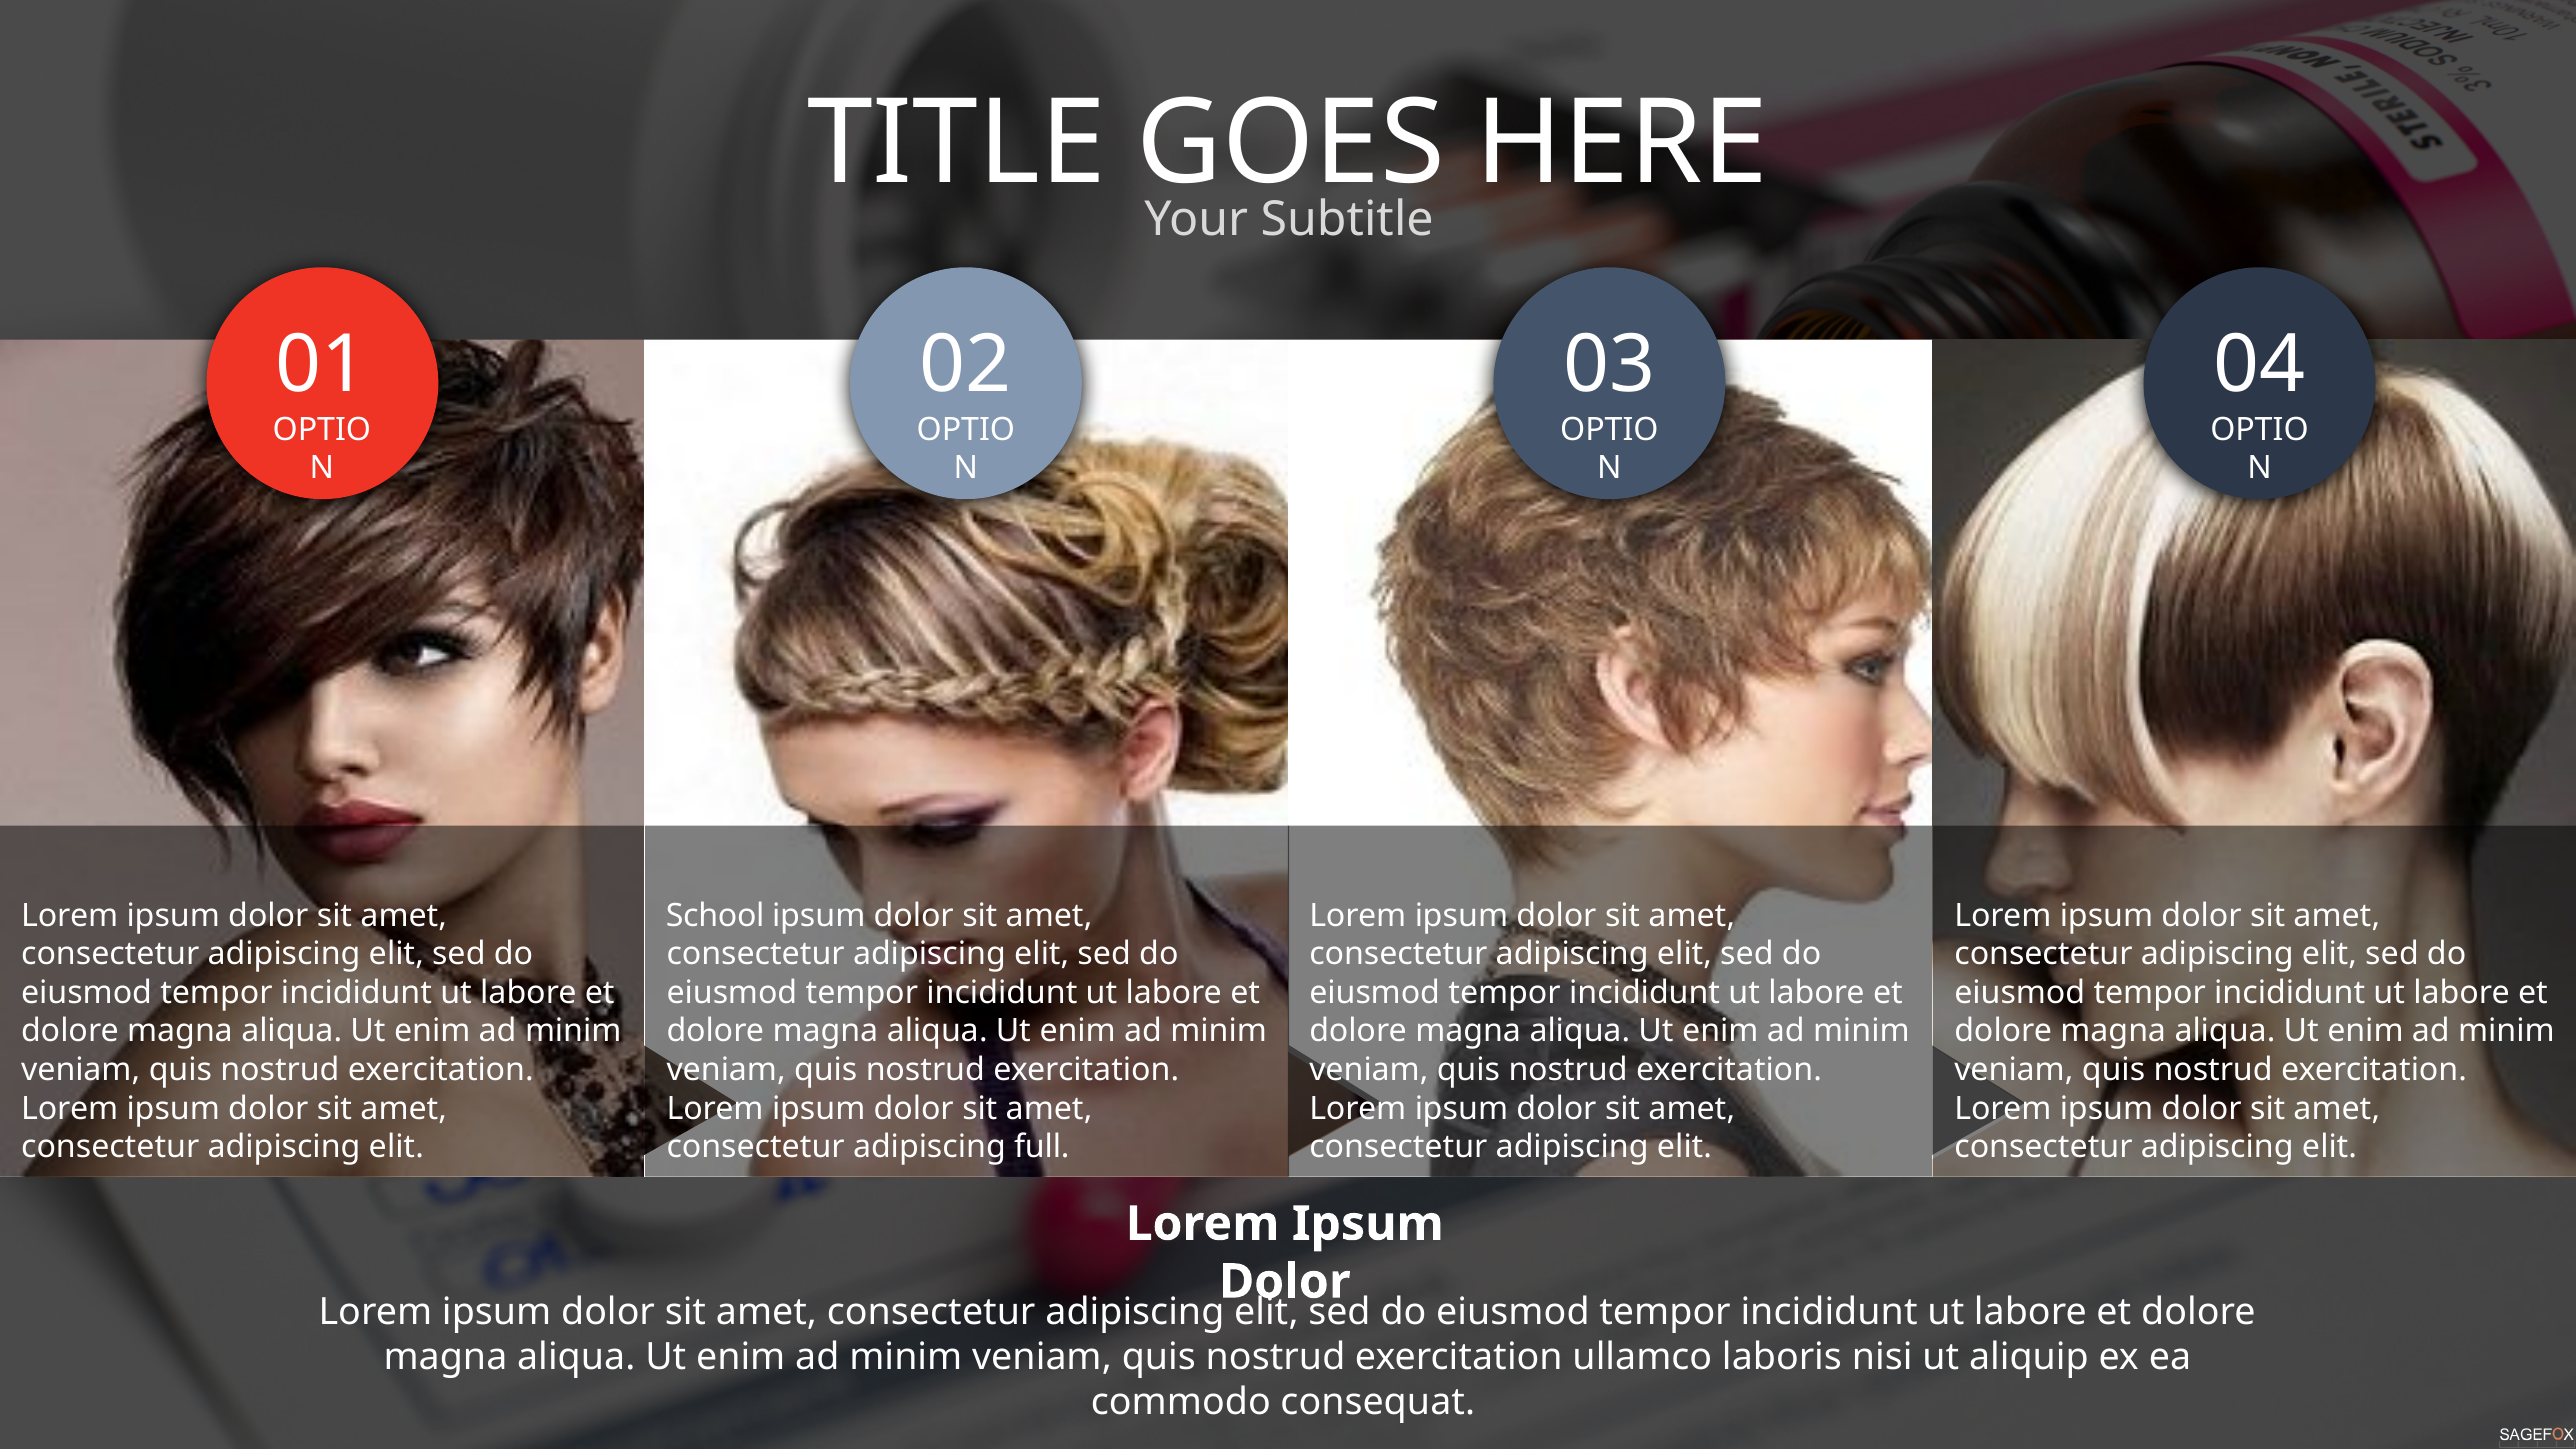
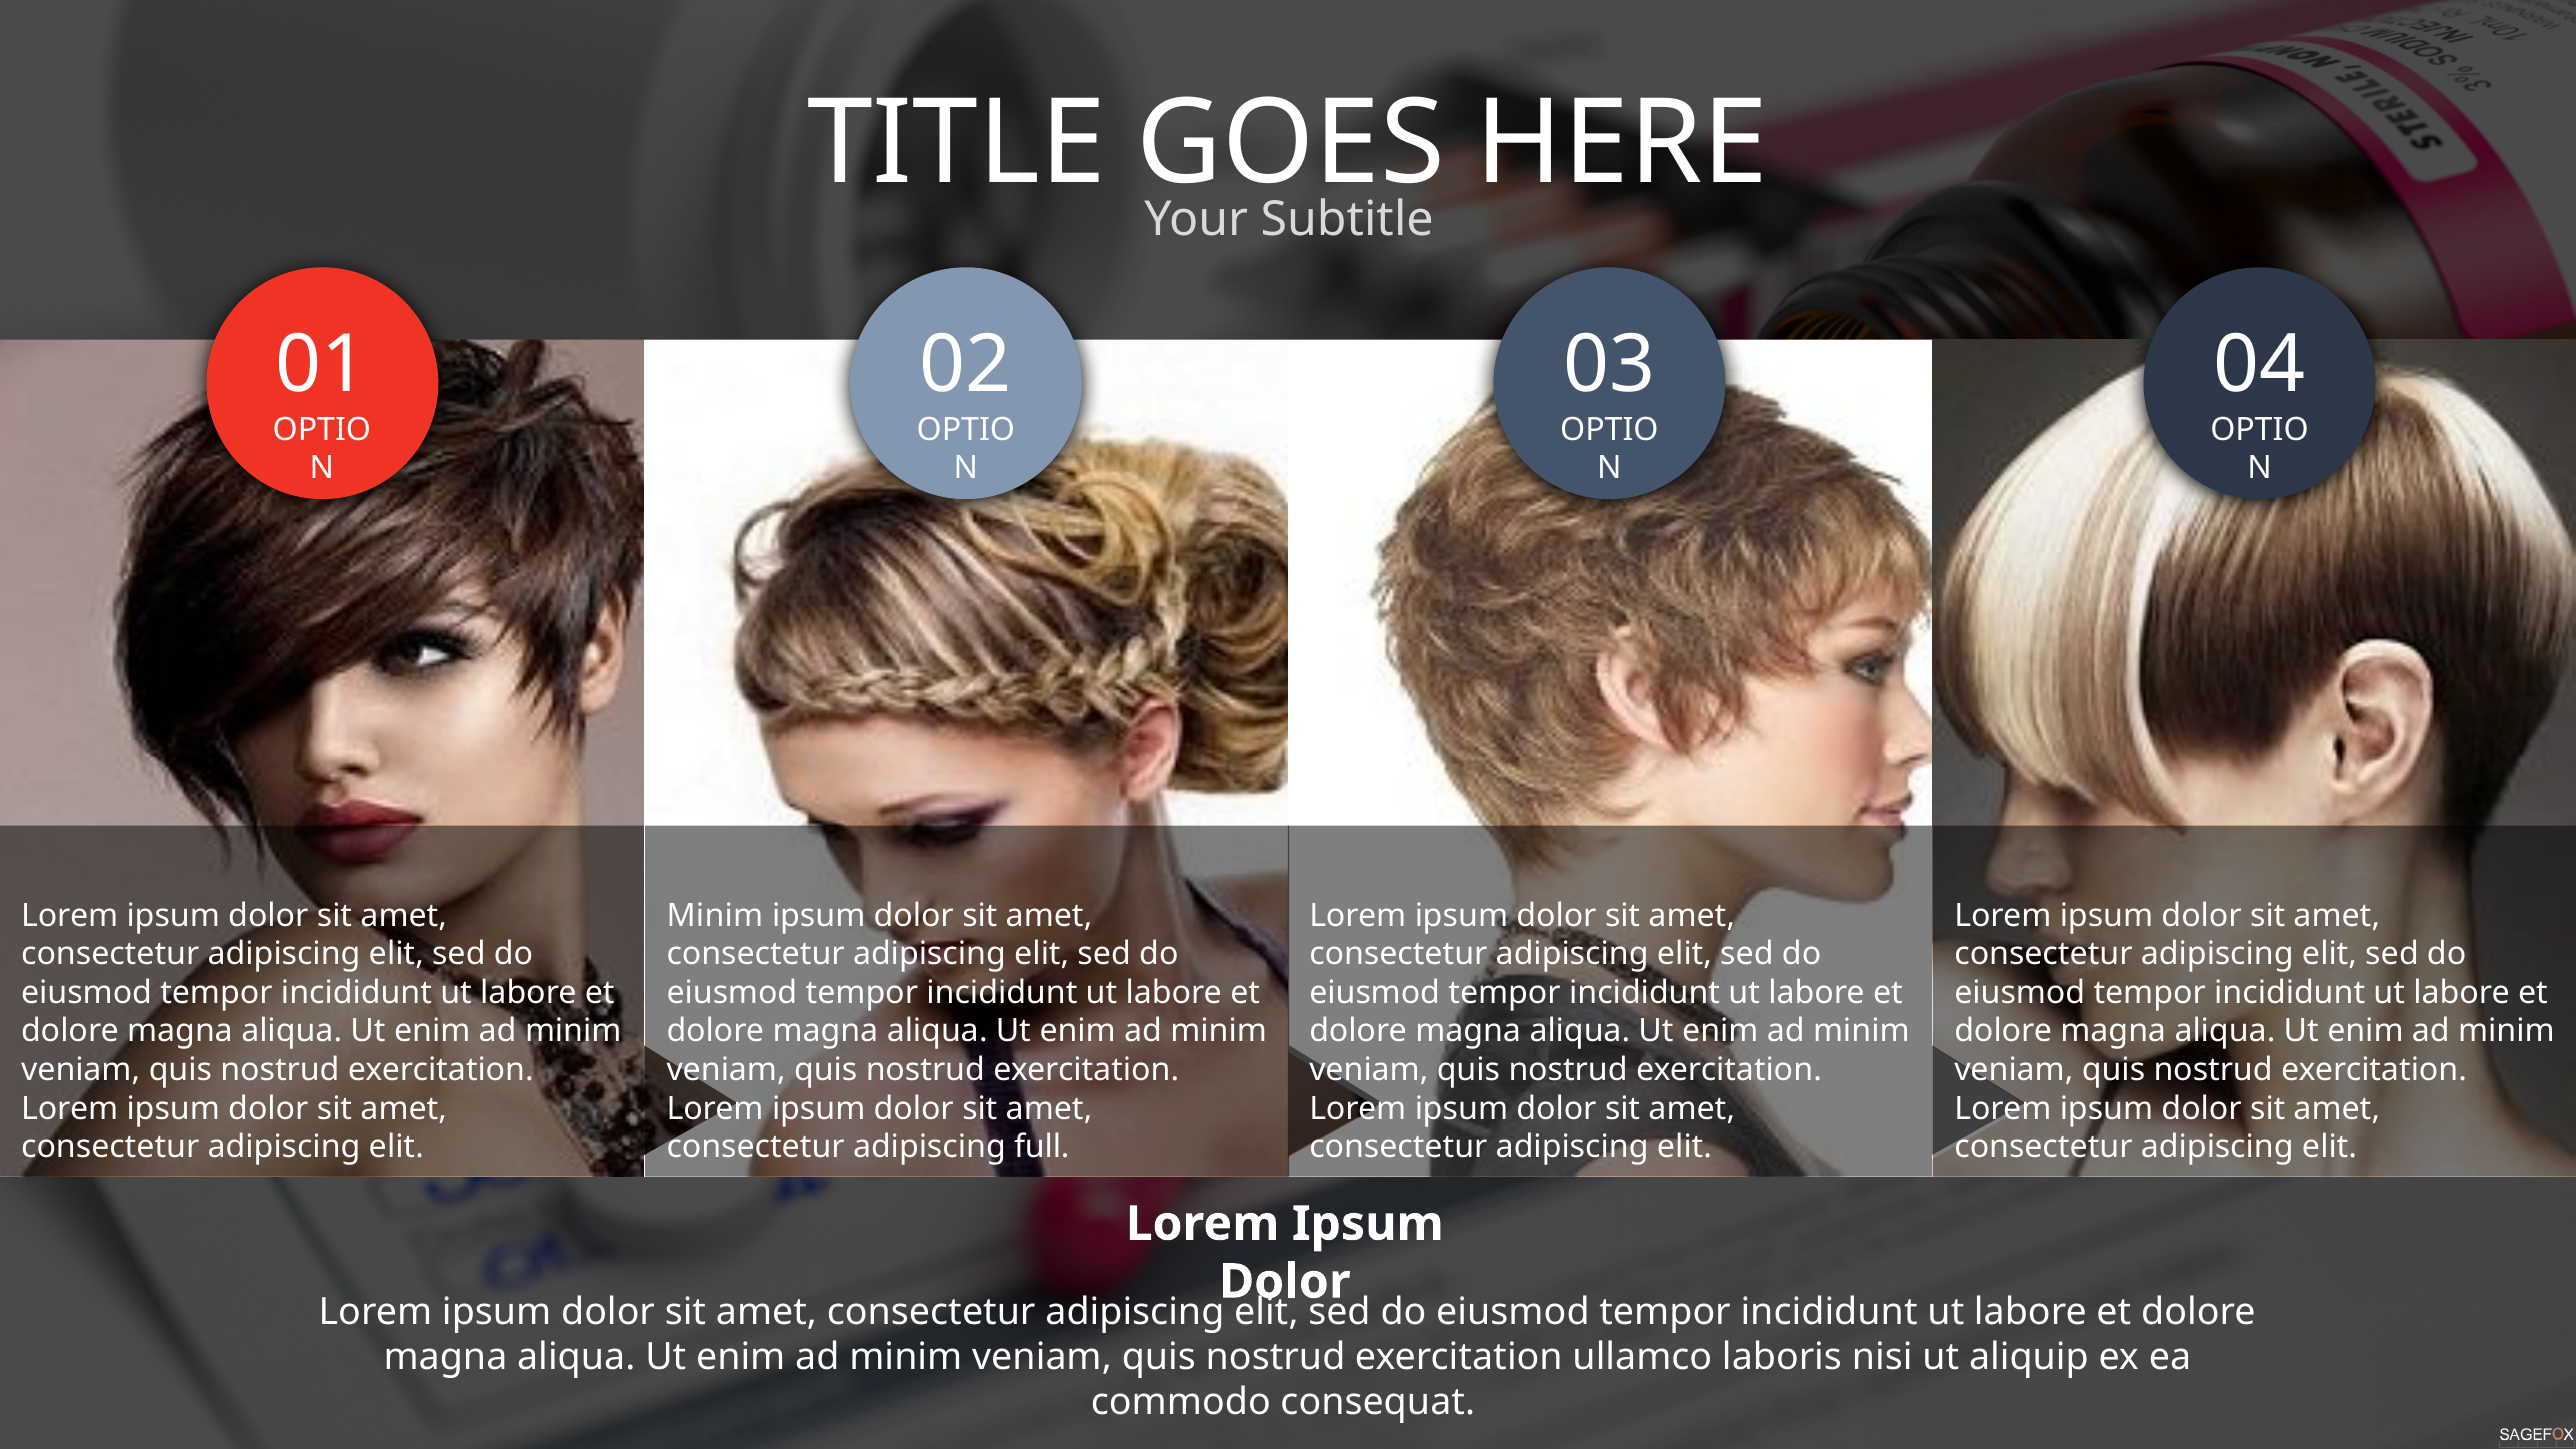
School at (715, 915): School -> Minim
